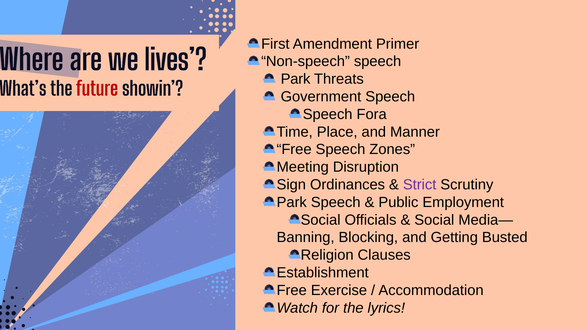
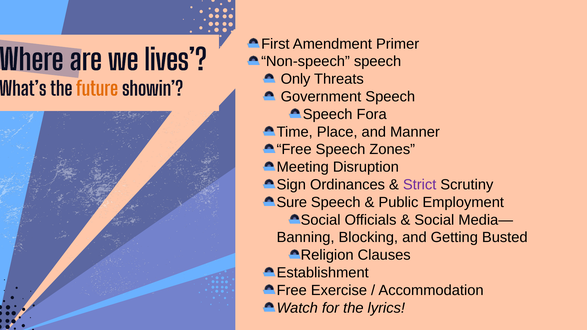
Park at (296, 79): Park -> Only
future colour: red -> orange
Park at (292, 202): Park -> Sure
